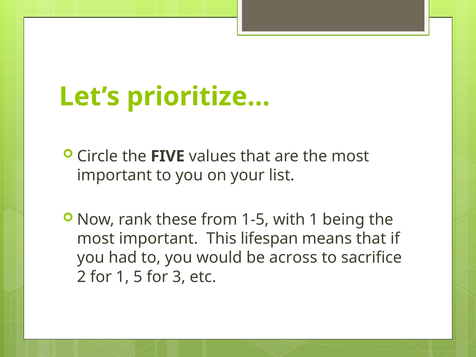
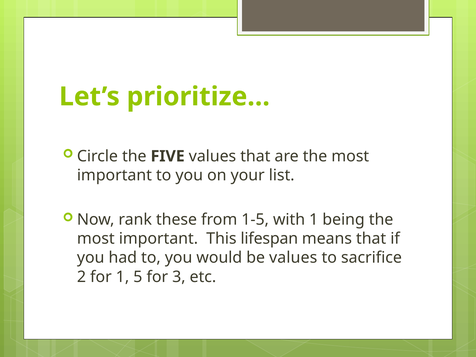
be across: across -> values
